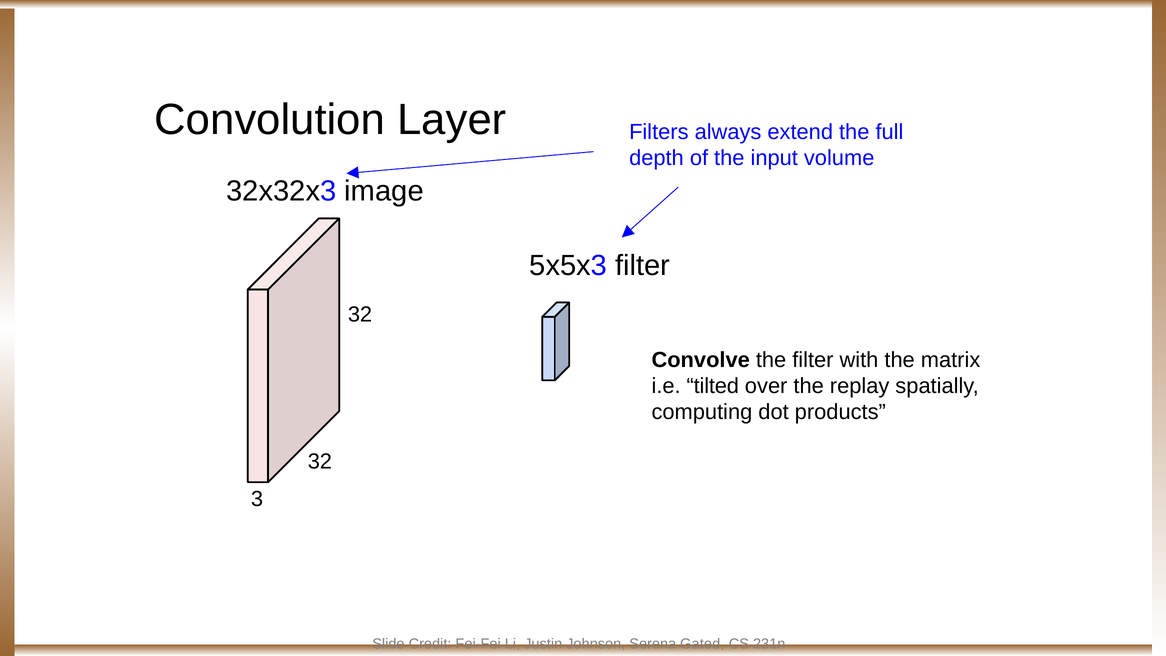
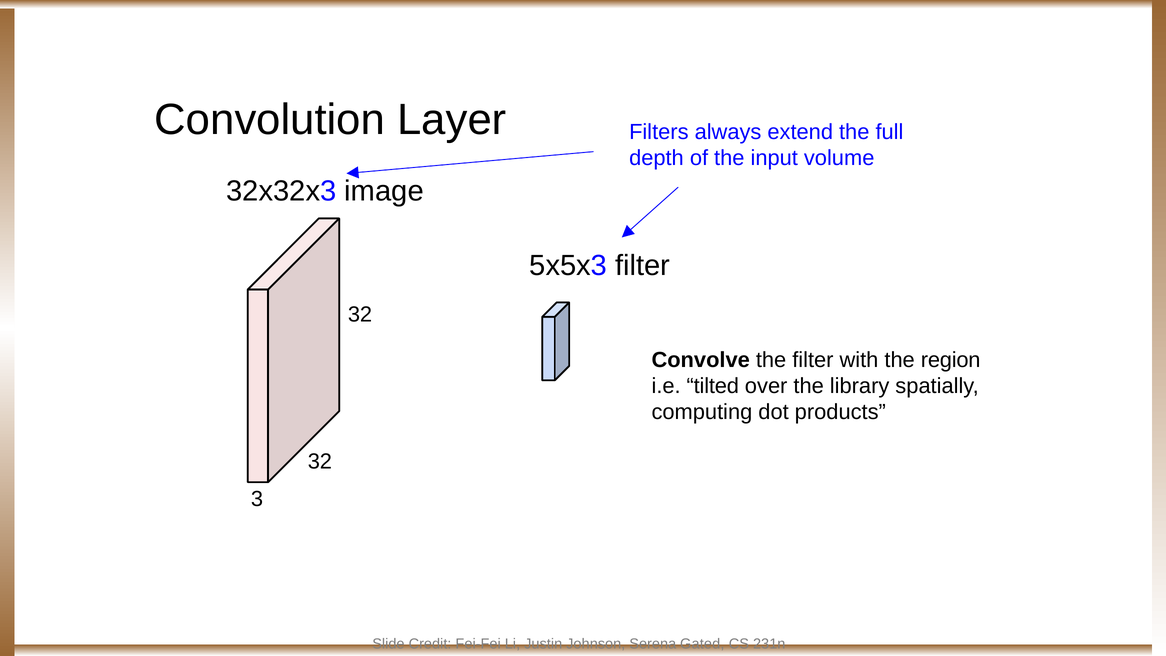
matrix: matrix -> region
replay: replay -> library
